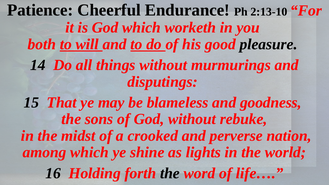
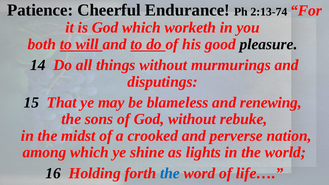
2:13-10: 2:13-10 -> 2:13-74
goodness: goodness -> renewing
the at (170, 173) colour: black -> blue
